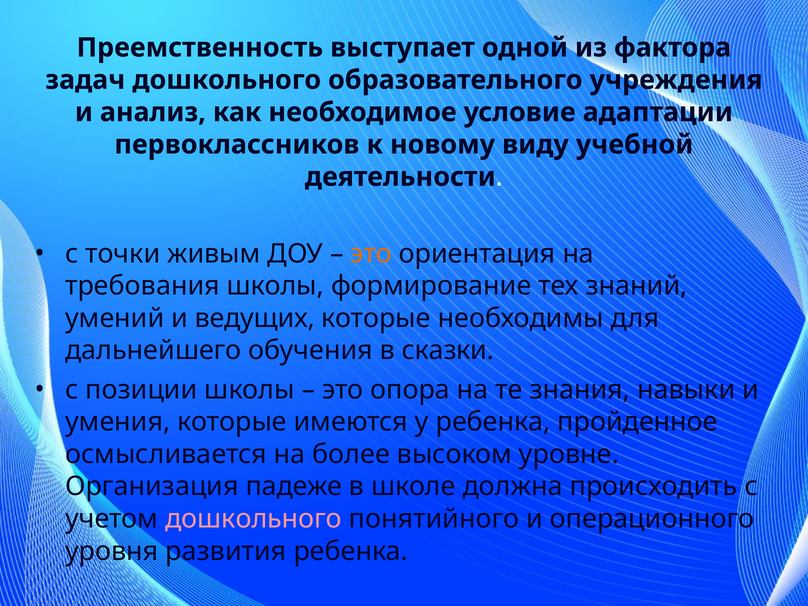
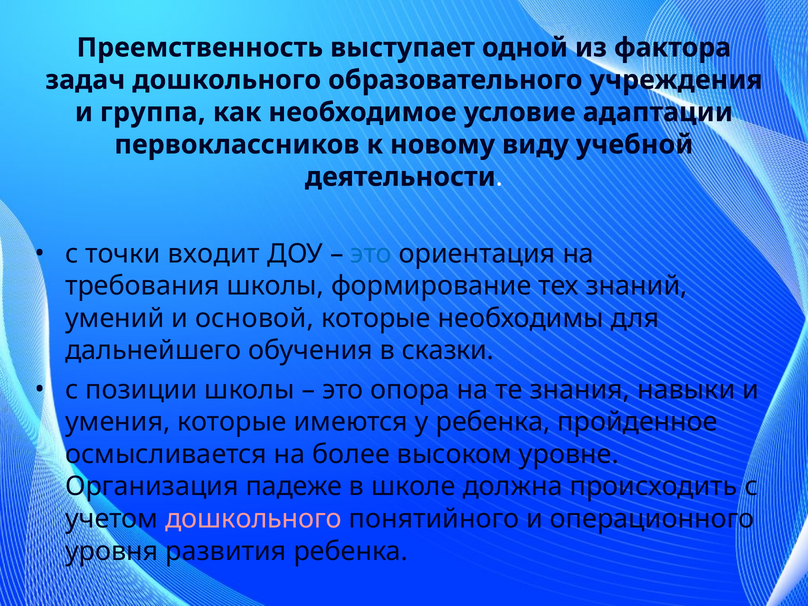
анализ: анализ -> группа
живым: живым -> входит
это at (371, 254) colour: orange -> blue
ведущих: ведущих -> основой
